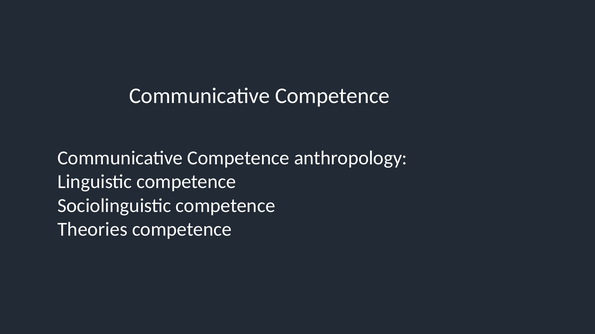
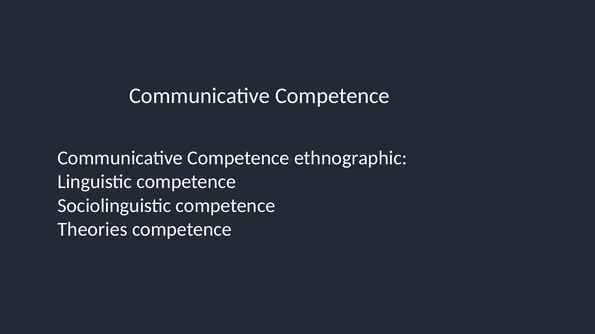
anthropology: anthropology -> ethnographic
